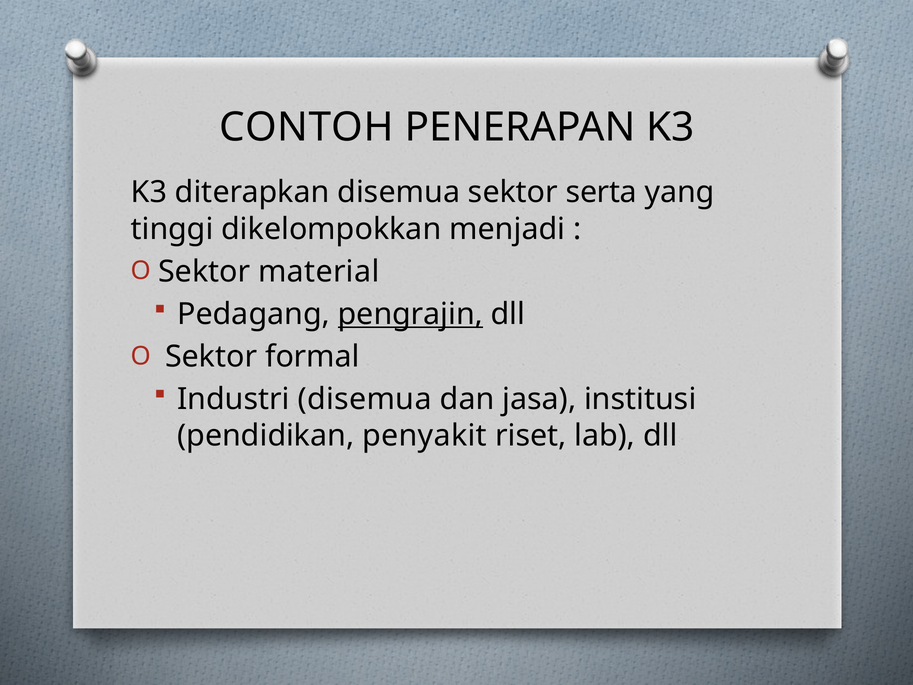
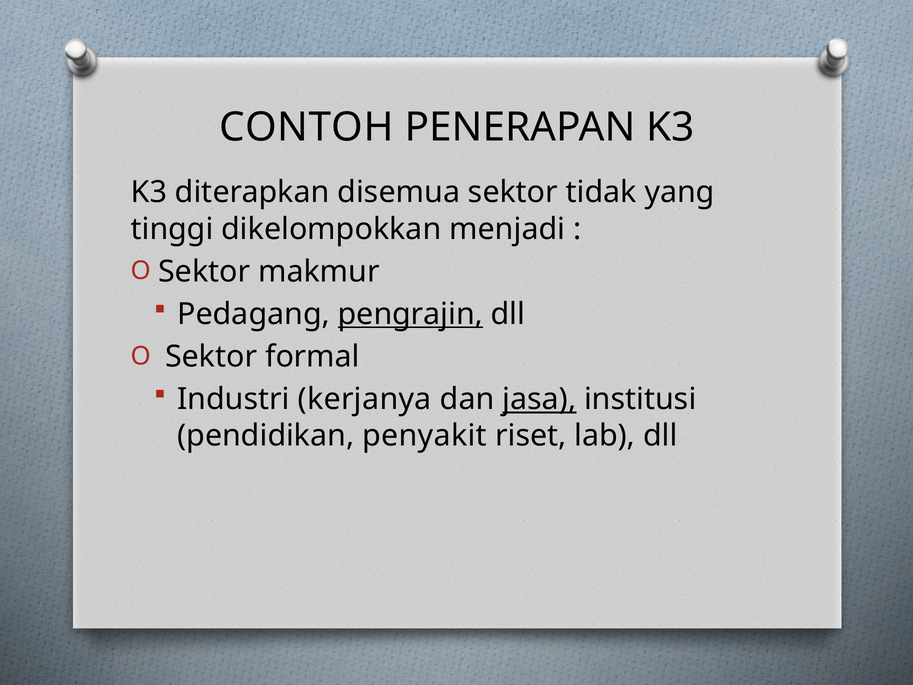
serta: serta -> tidak
material: material -> makmur
Industri disemua: disemua -> kerjanya
jasa underline: none -> present
